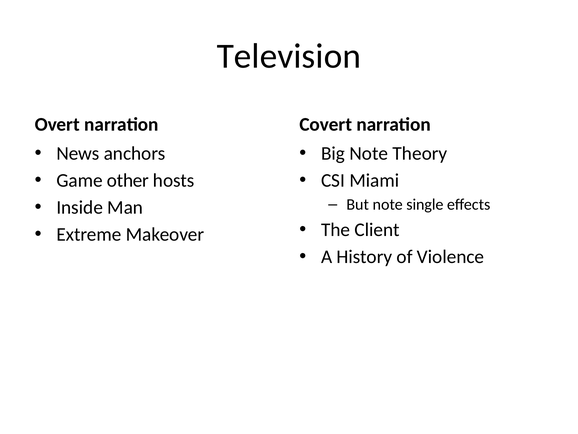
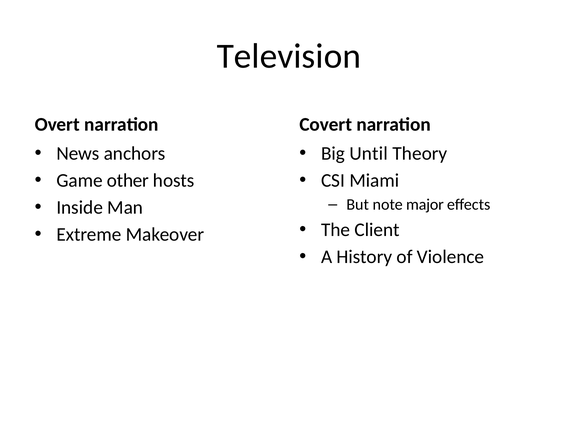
Big Note: Note -> Until
single: single -> major
